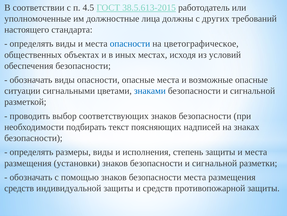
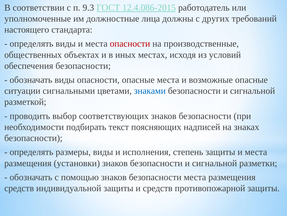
4.5: 4.5 -> 9.3
38.5.613-2015: 38.5.613-2015 -> 12.4.086-2015
опасности at (130, 44) colour: blue -> red
цветографическое: цветографическое -> производственные
